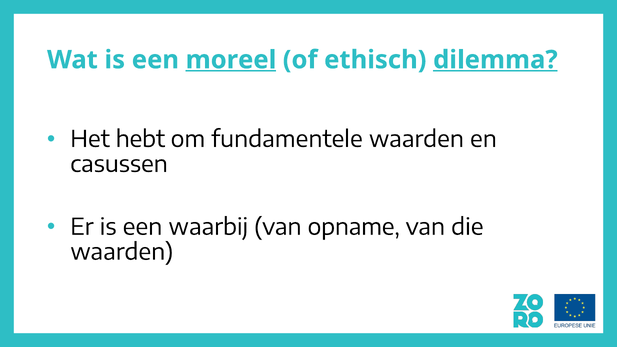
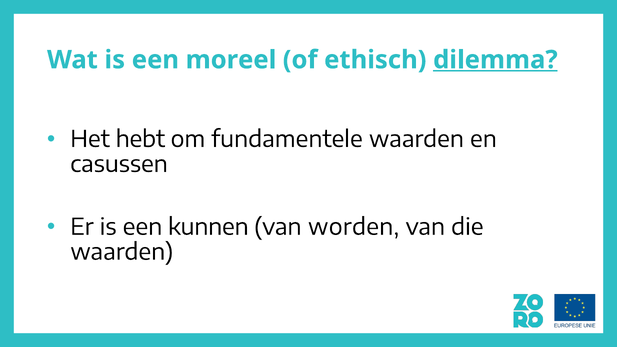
moreel underline: present -> none
waarbij: waarbij -> kunnen
opname: opname -> worden
